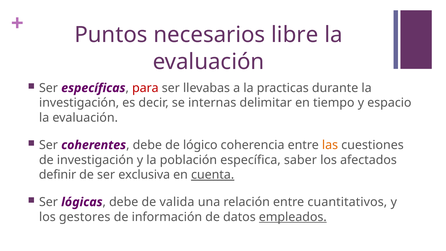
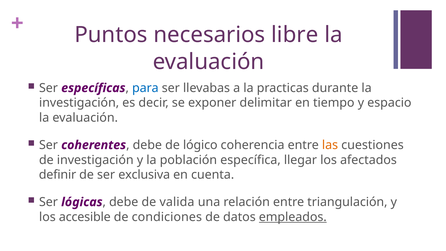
para colour: red -> blue
internas: internas -> exponer
saber: saber -> llegar
cuenta underline: present -> none
cuantitativos: cuantitativos -> triangulación
gestores: gestores -> accesible
información: información -> condiciones
